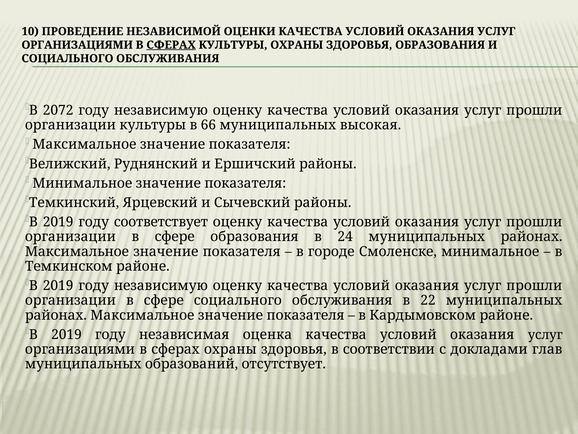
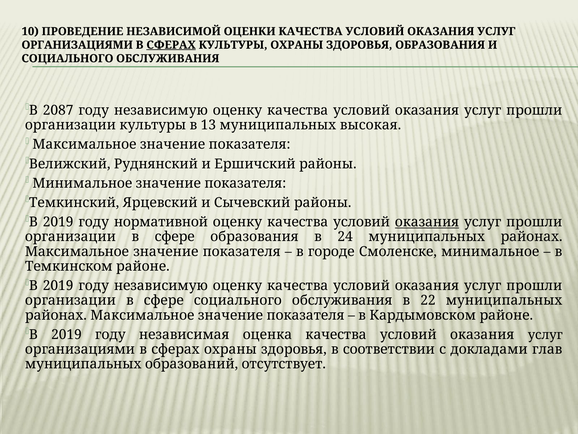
2072: 2072 -> 2087
66: 66 -> 13
соответствует: соответствует -> нормативной
оказания at (427, 222) underline: none -> present
